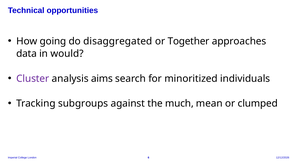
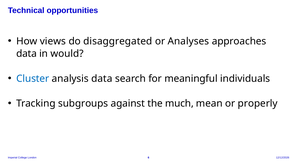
going: going -> views
Together: Together -> Analyses
Cluster colour: purple -> blue
analysis aims: aims -> data
minoritized: minoritized -> meaningful
clumped: clumped -> properly
